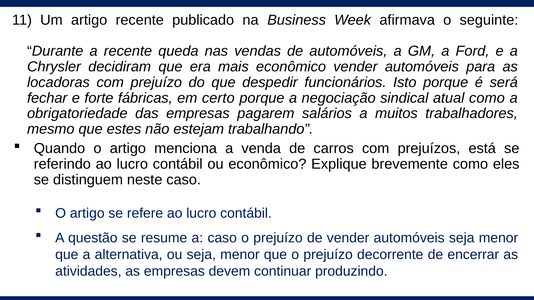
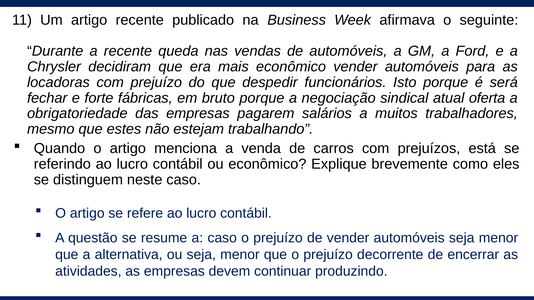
certo: certo -> bruto
atual como: como -> oferta
